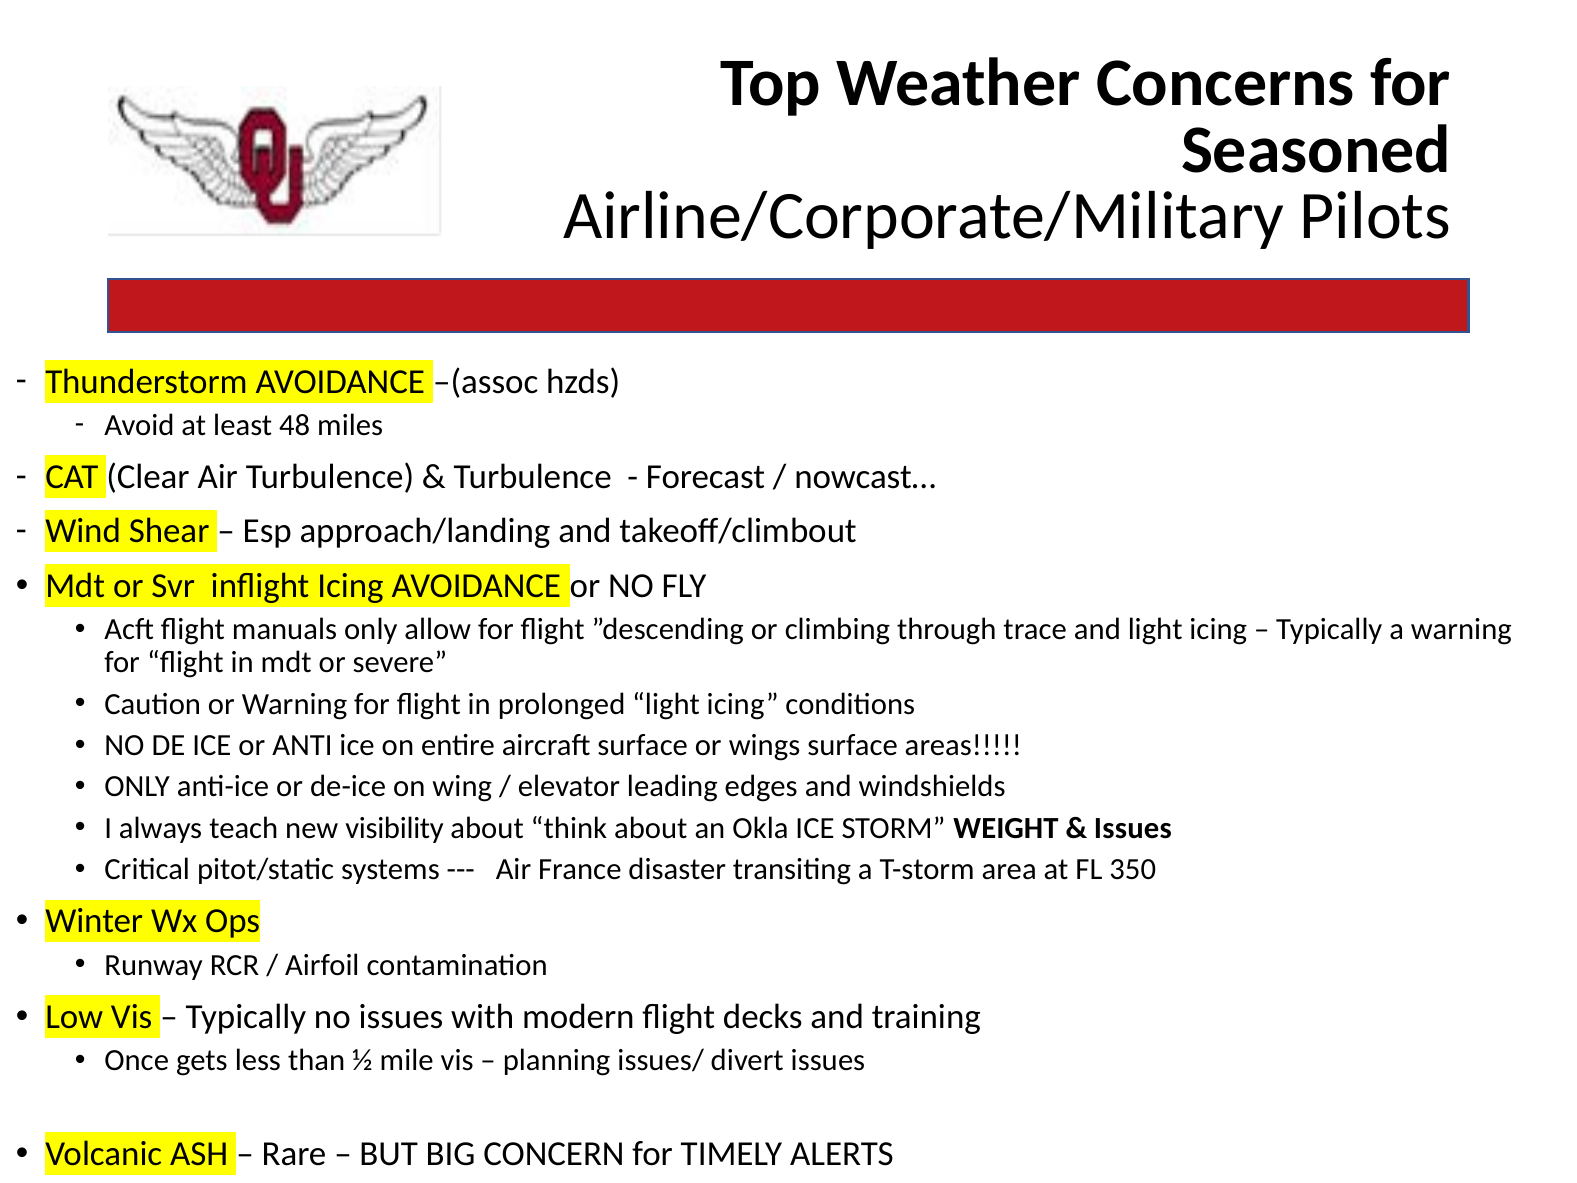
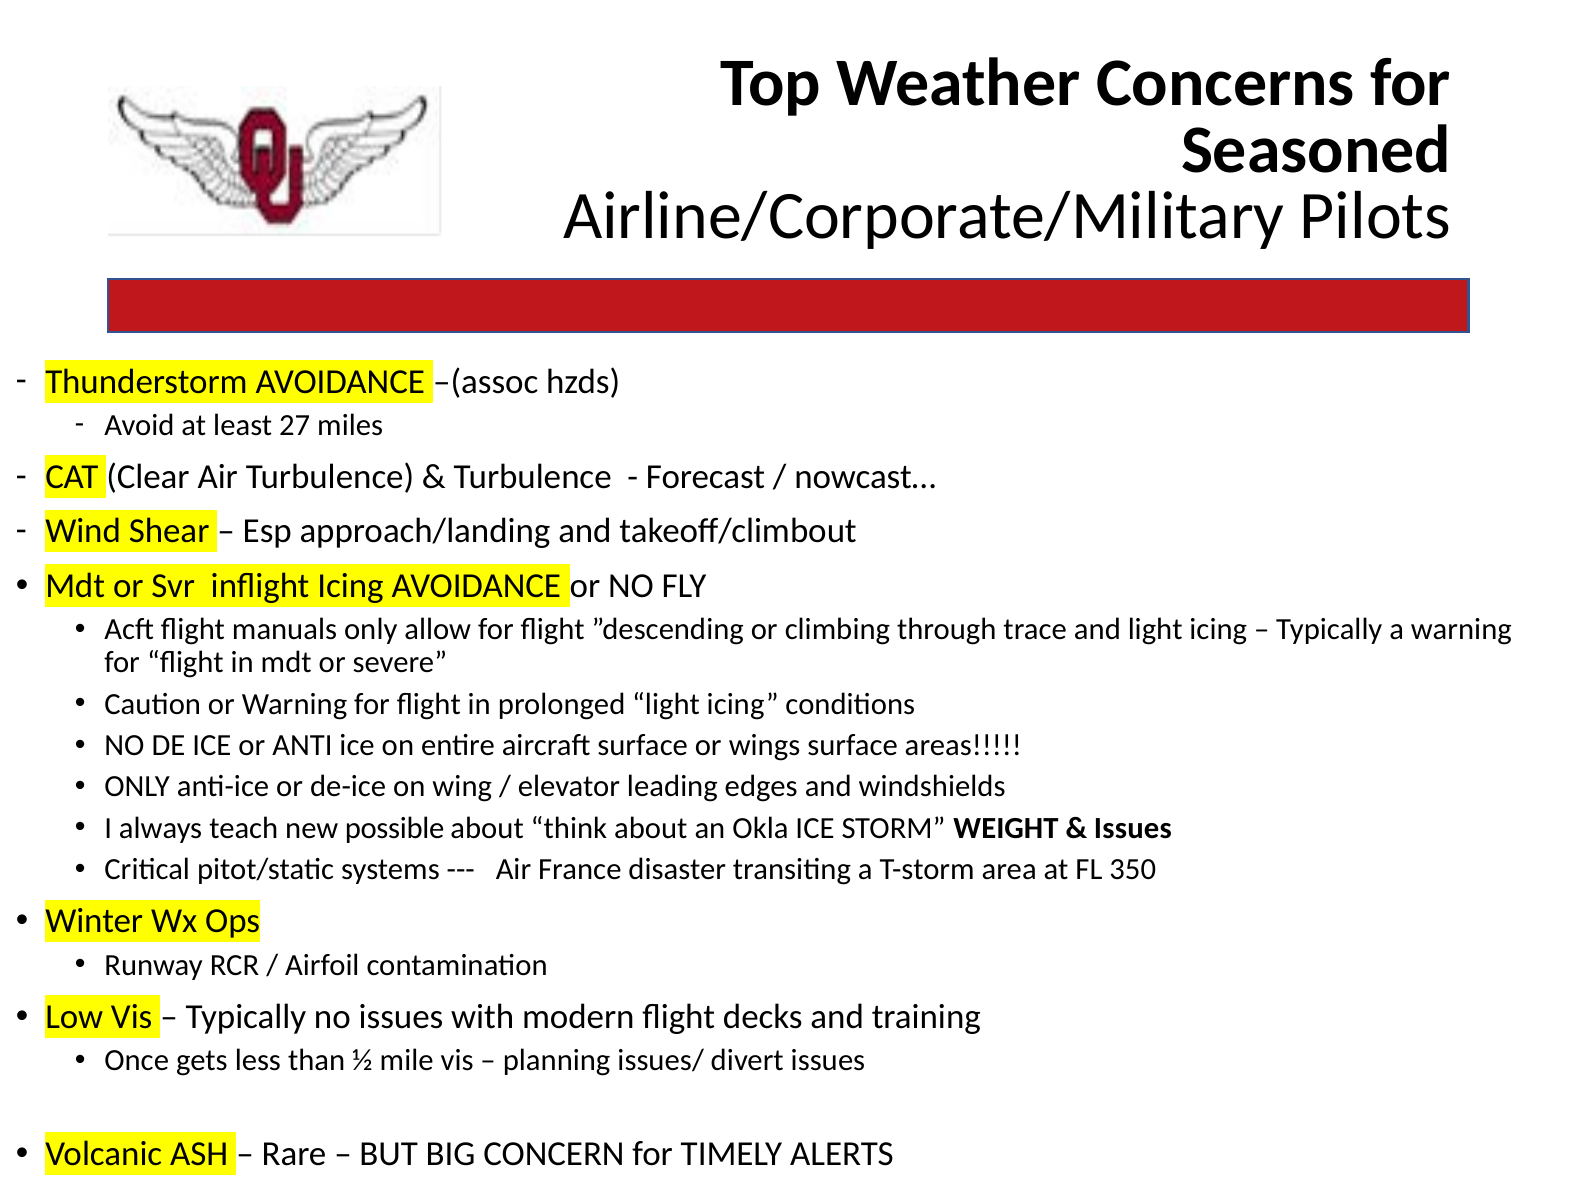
48: 48 -> 27
visibility: visibility -> possible
